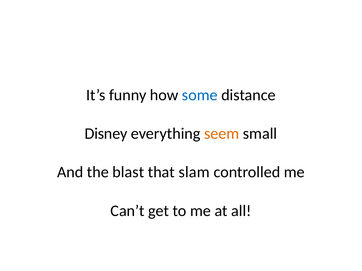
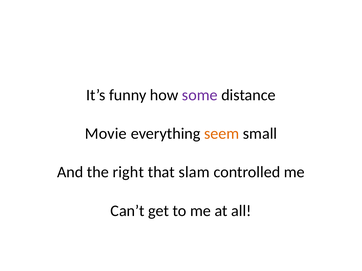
some colour: blue -> purple
Disney: Disney -> Movie
blast: blast -> right
